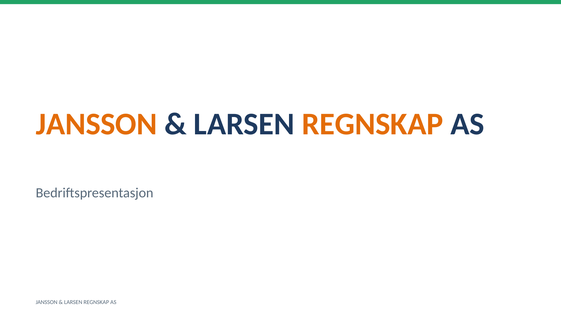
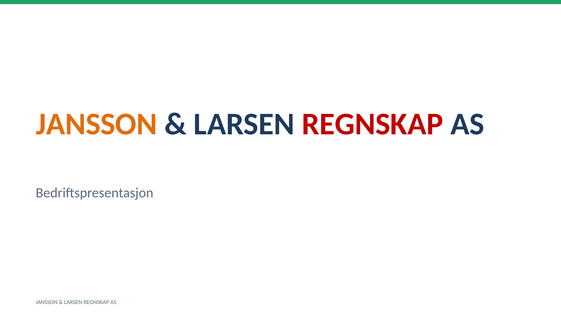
REGNSKAP at (373, 124) colour: orange -> red
